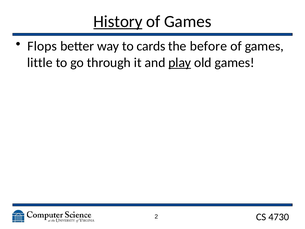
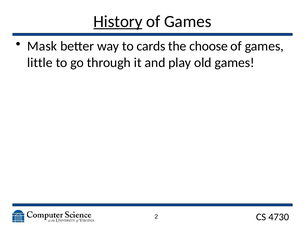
Flops: Flops -> Mask
before: before -> choose
play underline: present -> none
